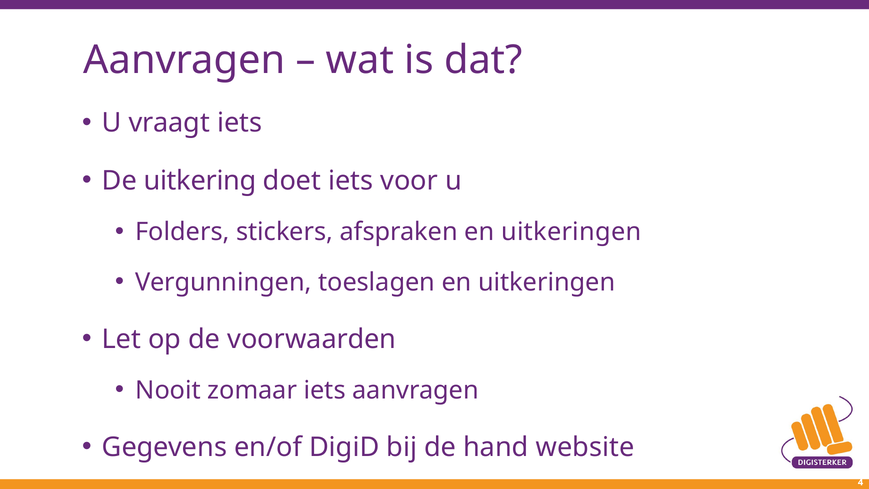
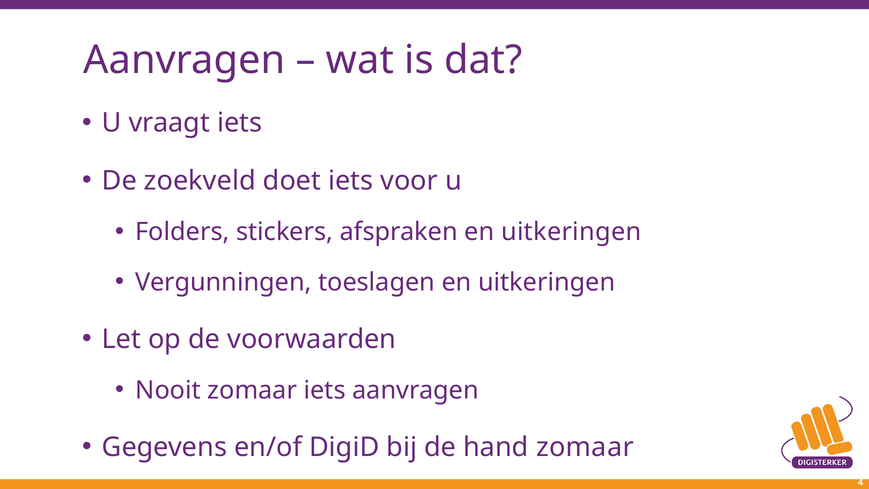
uitkering: uitkering -> zoekveld
hand website: website -> zomaar
